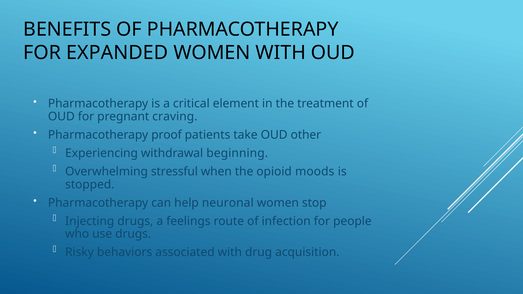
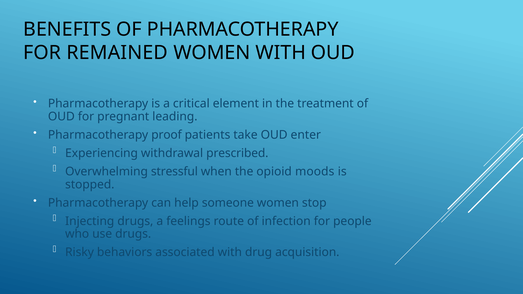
EXPANDED: EXPANDED -> REMAINED
craving: craving -> leading
other: other -> enter
beginning: beginning -> prescribed
neuronal: neuronal -> someone
